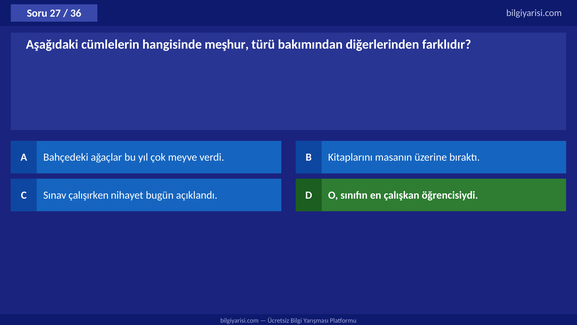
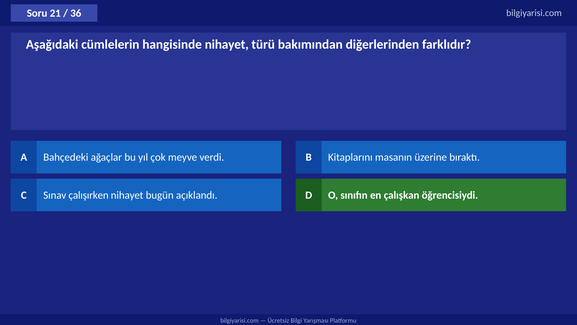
27: 27 -> 21
hangisinde meşhur: meşhur -> nihayet
